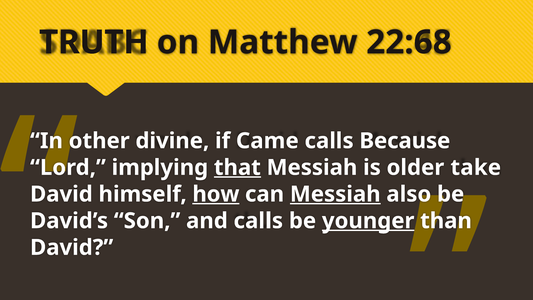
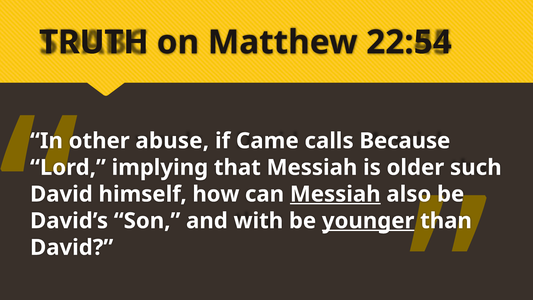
22:68: 22:68 -> 22:54
divine: divine -> abuse
that underline: present -> none
take: take -> such
how underline: present -> none
and calls: calls -> with
